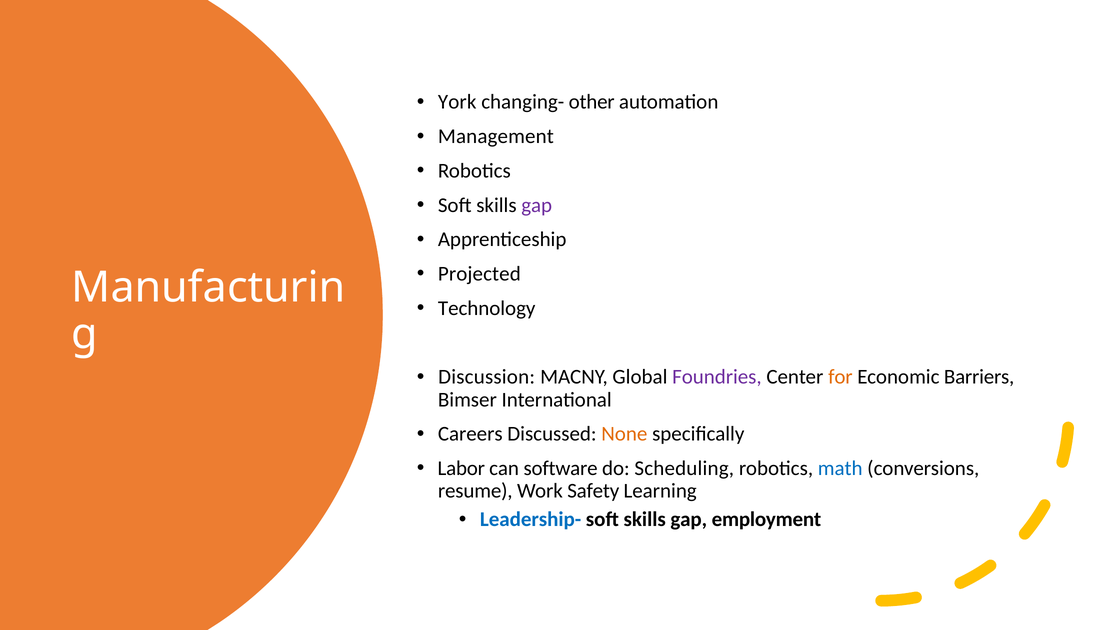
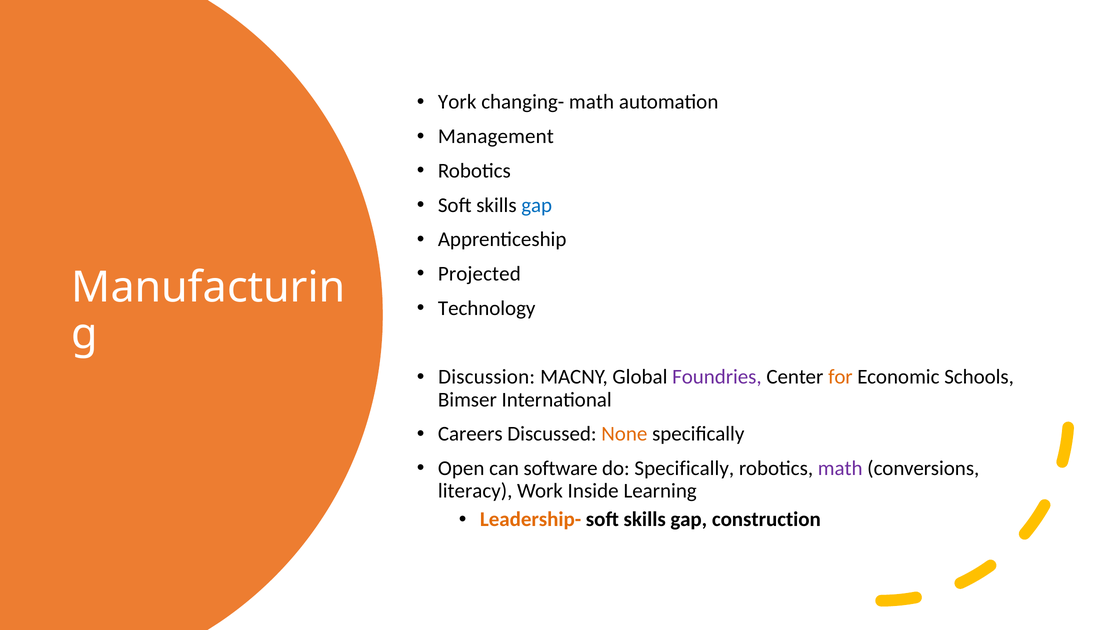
changing- other: other -> math
gap at (537, 205) colour: purple -> blue
Barriers: Barriers -> Schools
Labor: Labor -> Open
do Scheduling: Scheduling -> Specifically
math at (840, 468) colour: blue -> purple
resume: resume -> literacy
Safety: Safety -> Inside
Leadership- colour: blue -> orange
employment: employment -> construction
